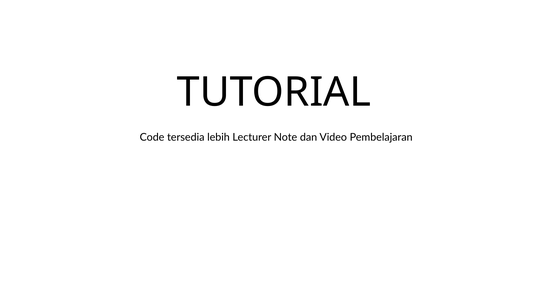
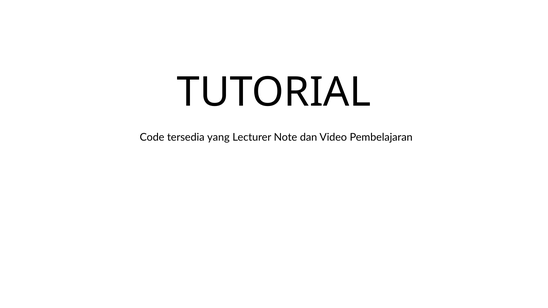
lebih: lebih -> yang
